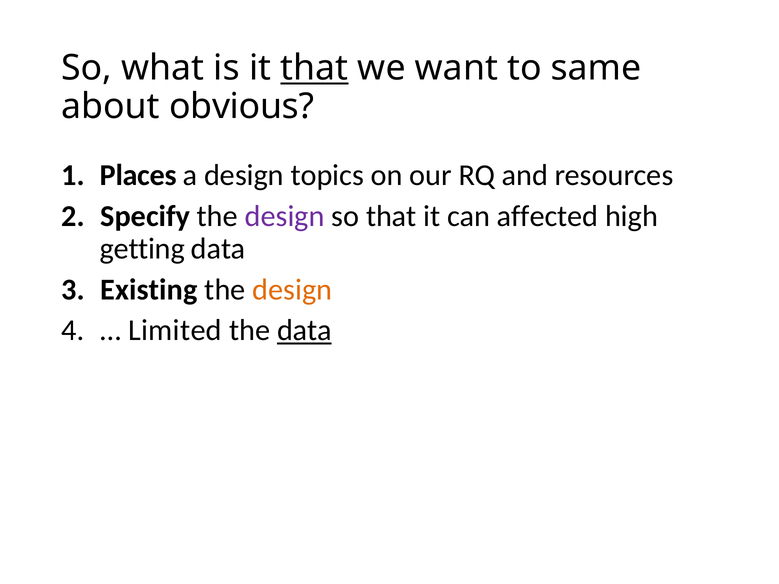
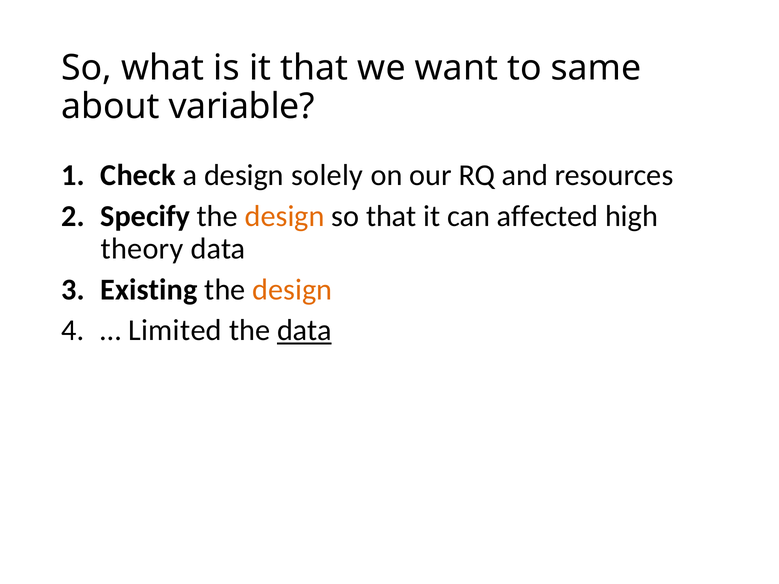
that at (314, 68) underline: present -> none
obvious: obvious -> variable
Places: Places -> Check
topics: topics -> solely
design at (285, 216) colour: purple -> orange
getting: getting -> theory
